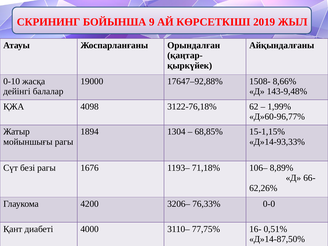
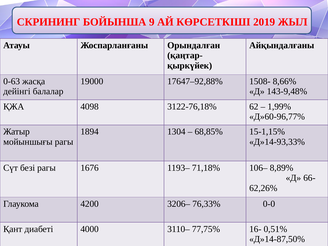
0-10: 0-10 -> 0-63
